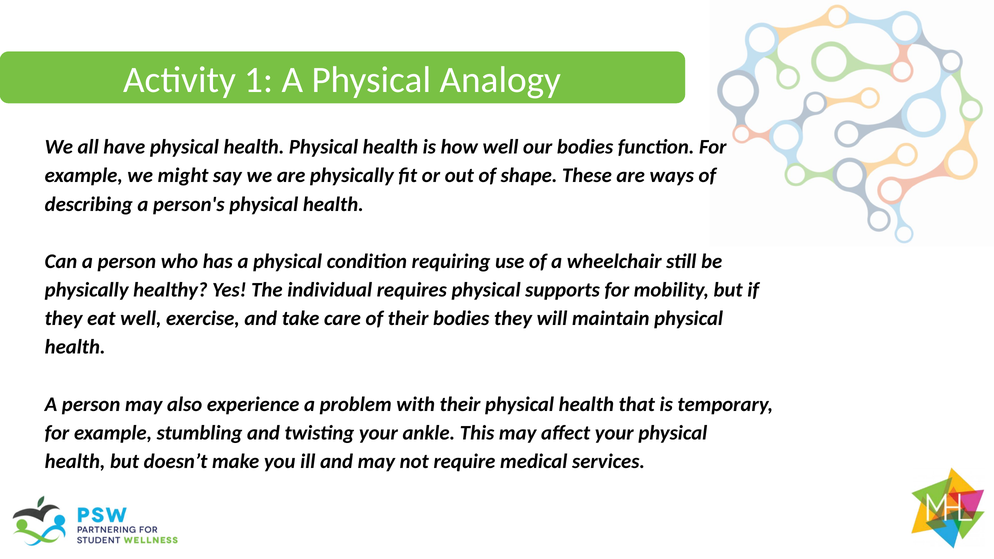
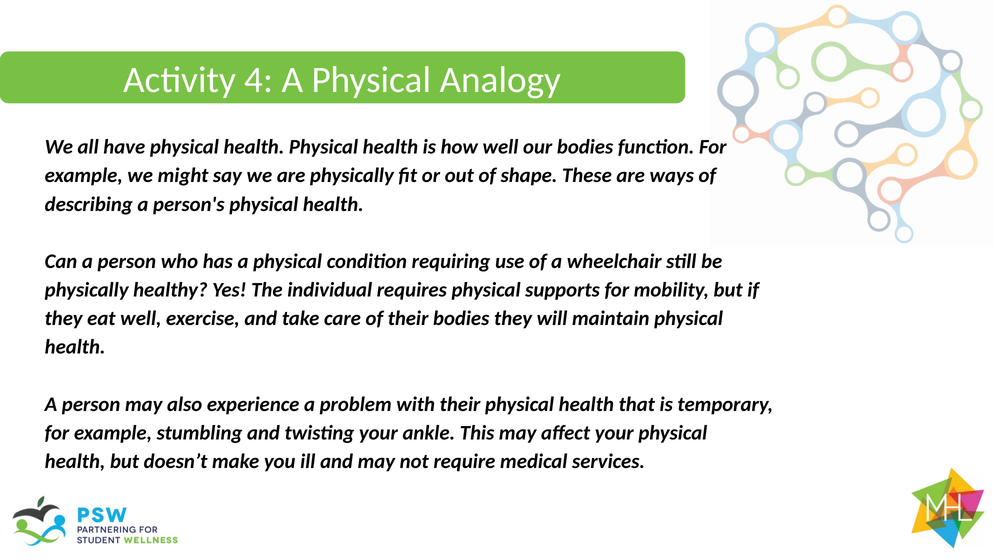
1: 1 -> 4
